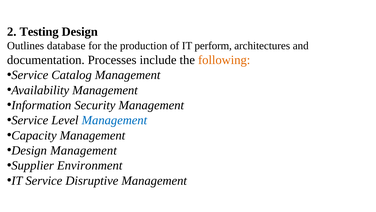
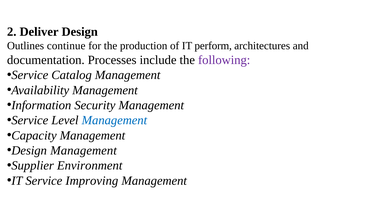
Testing: Testing -> Deliver
database: database -> continue
following colour: orange -> purple
Disruptive: Disruptive -> Improving
